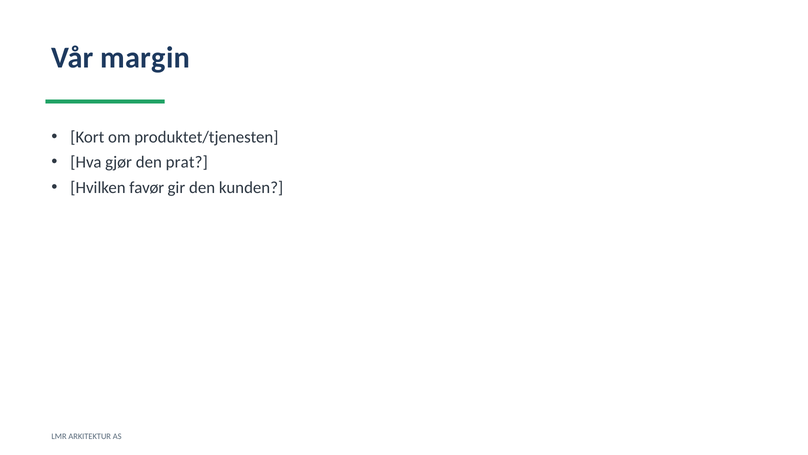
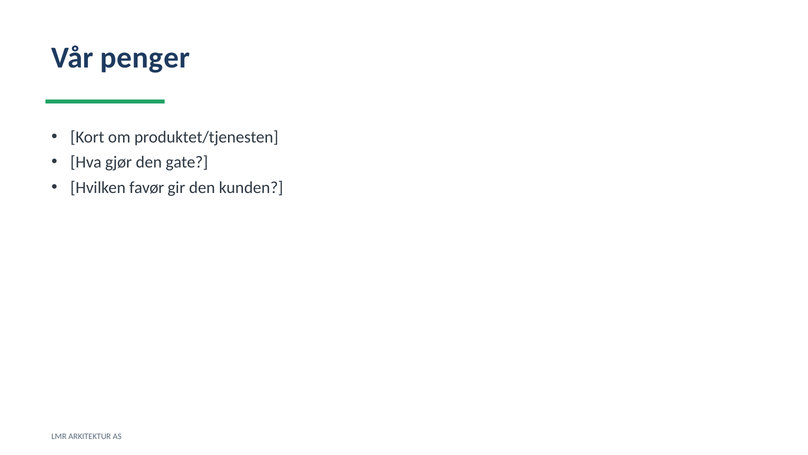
margin: margin -> penger
prat: prat -> gate
